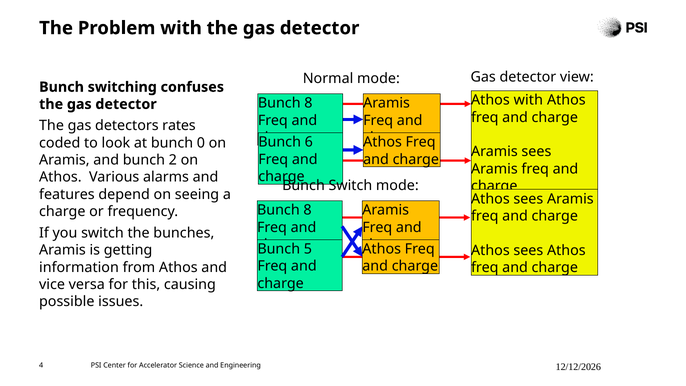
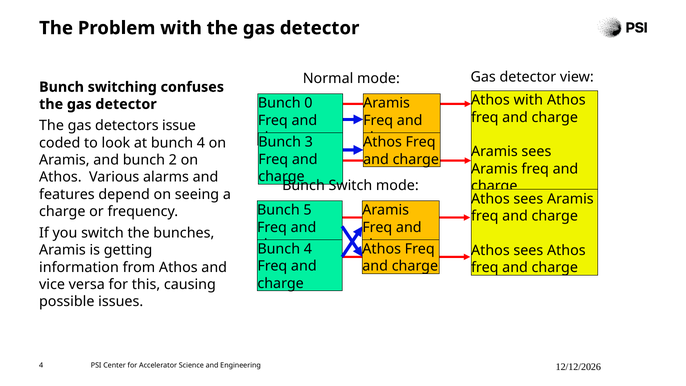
8 at (308, 103): 8 -> 0
rates: rates -> issue
6: 6 -> 3
at bunch 0: 0 -> 4
8 at (308, 210): 8 -> 5
5 at (308, 249): 5 -> 4
